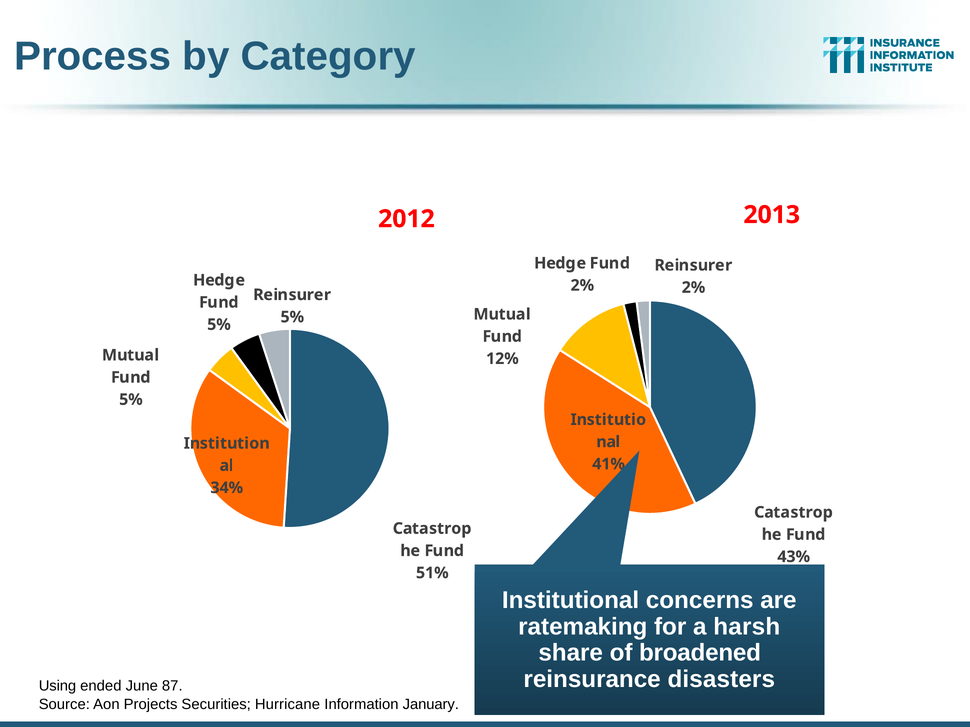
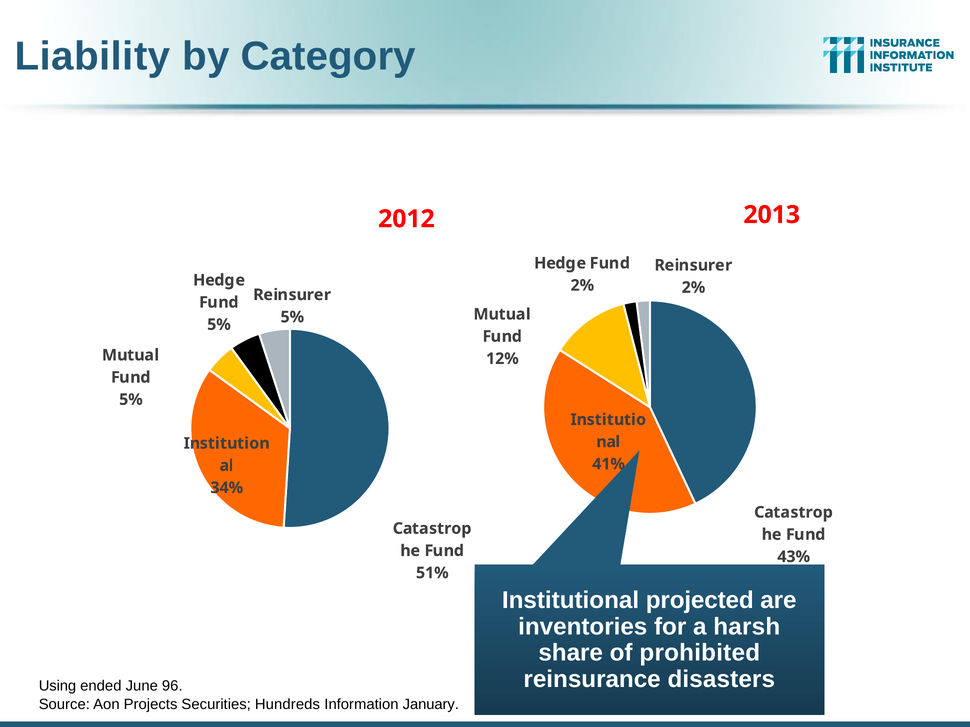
Process: Process -> Liability
concerns: concerns -> projected
ratemaking: ratemaking -> inventories
broadened: broadened -> prohibited
87: 87 -> 96
Hurricane: Hurricane -> Hundreds
